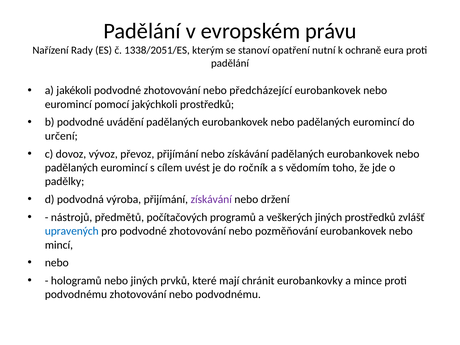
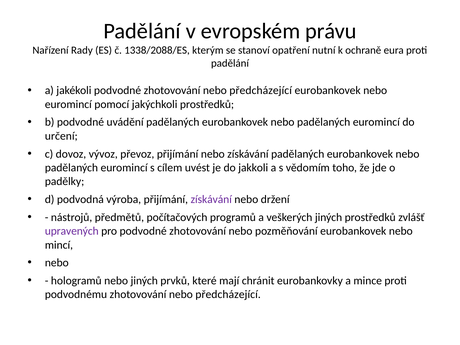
1338/2051/ES: 1338/2051/ES -> 1338/2088/ES
ročník: ročník -> jakkoli
upravených colour: blue -> purple
podvodnému zhotovování nebo podvodnému: podvodnému -> předcházející
